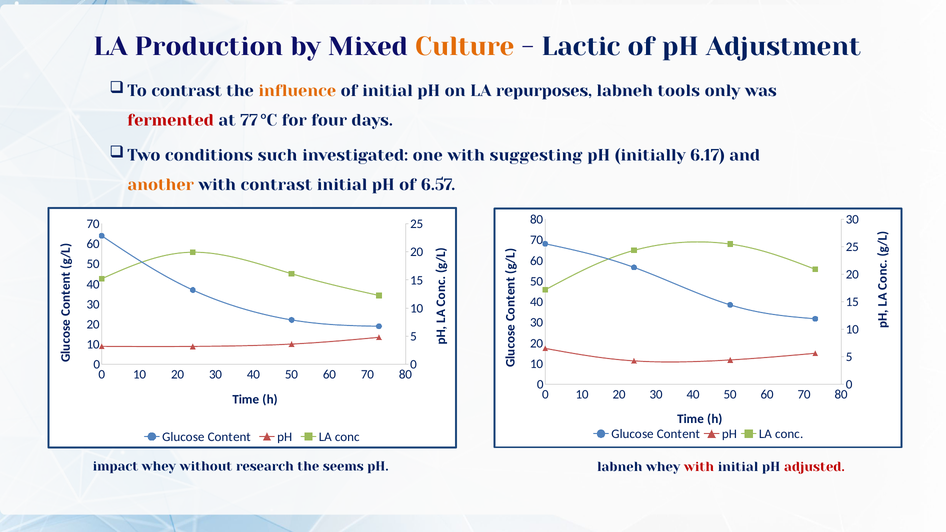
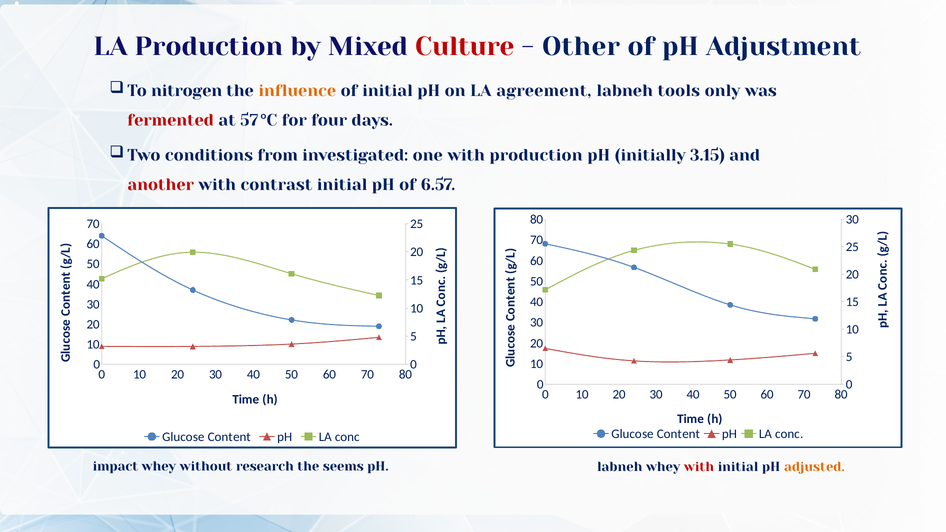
Culture colour: orange -> red
Lactic: Lactic -> Other
To contrast: contrast -> nitrogen
repurposes: repurposes -> agreement
77: 77 -> 57
such: such -> from
with suggesting: suggesting -> production
6.17: 6.17 -> 3.15
another colour: orange -> red
adjusted colour: red -> orange
